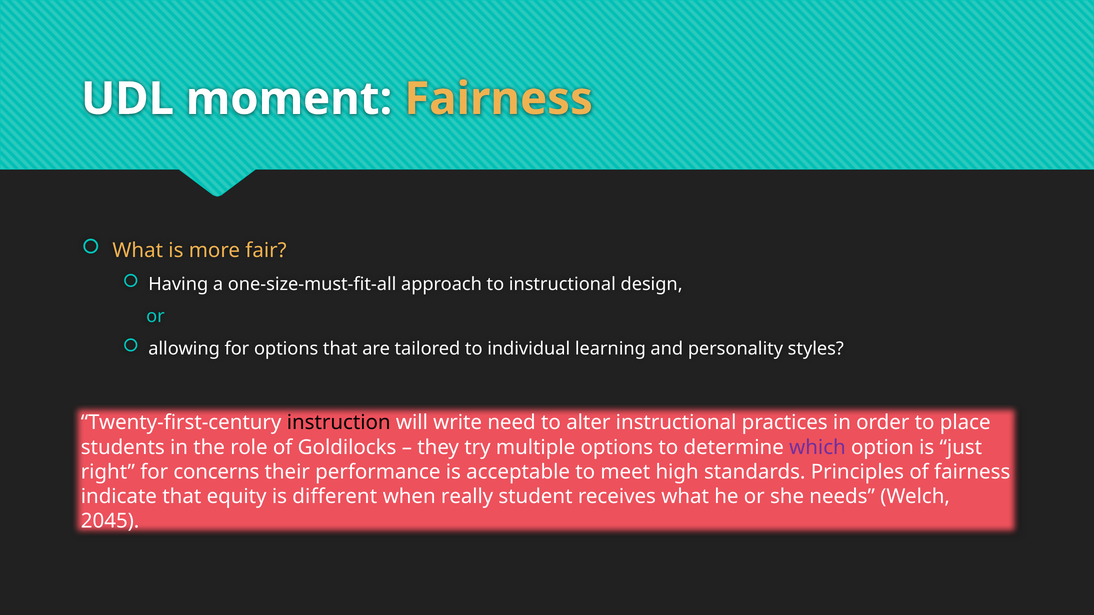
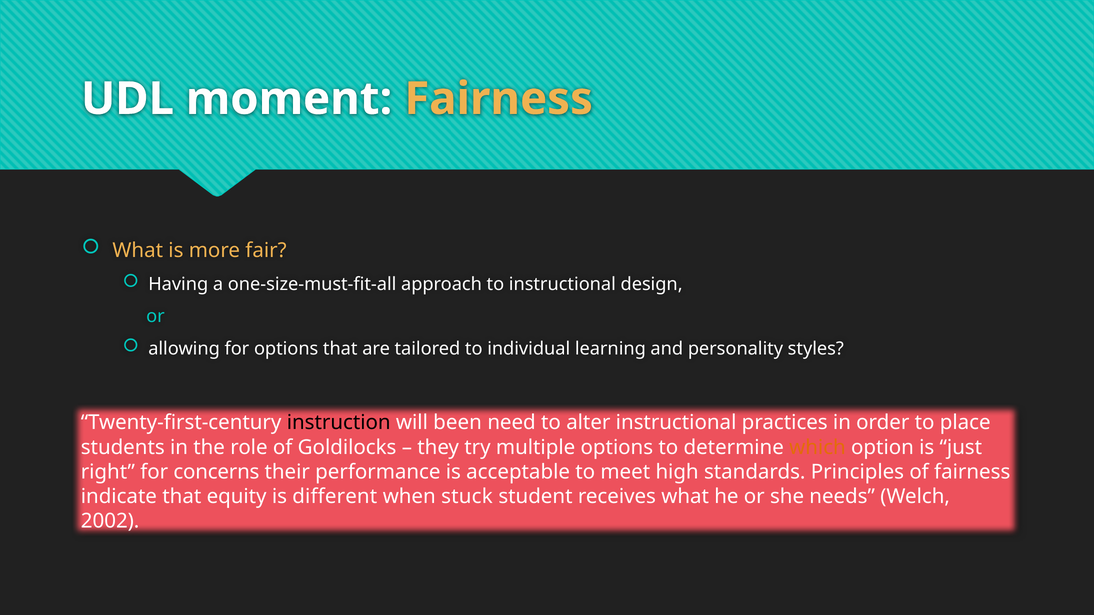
write: write -> been
which colour: purple -> orange
really: really -> stuck
2045: 2045 -> 2002
